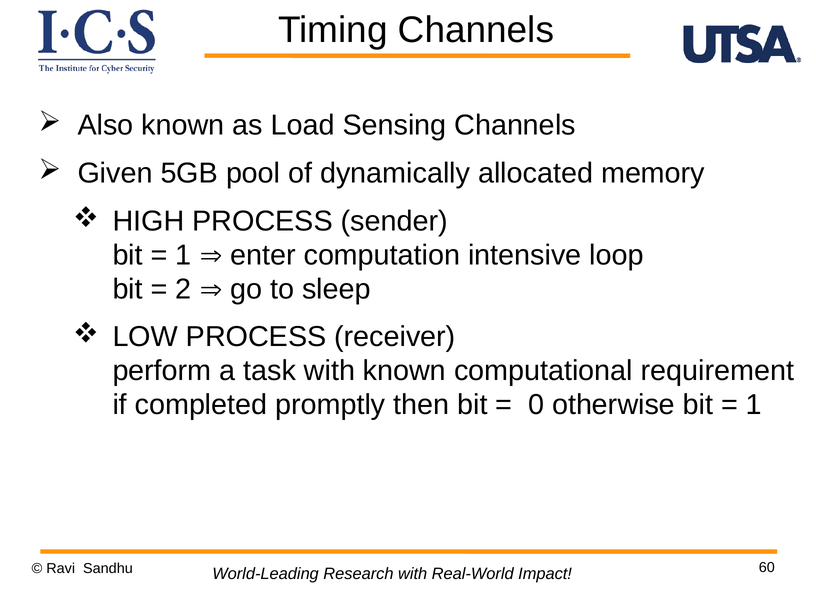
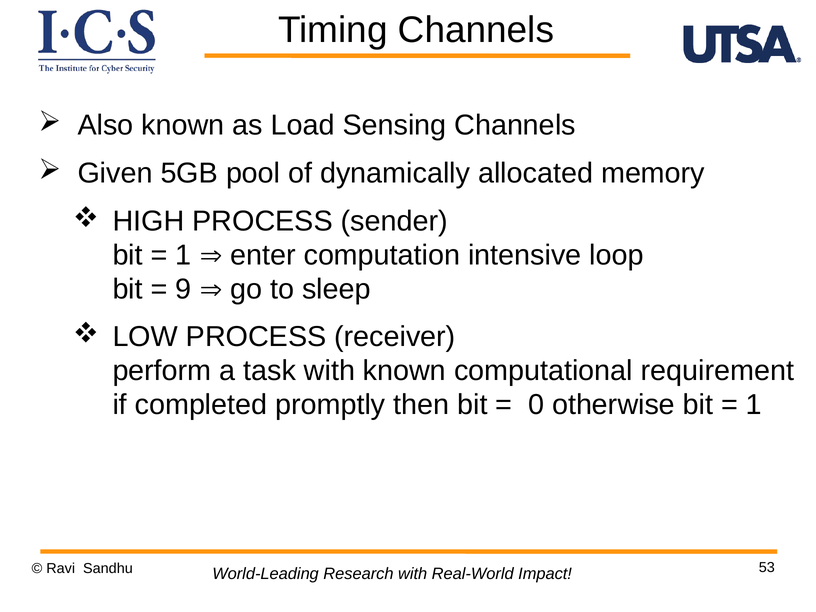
2: 2 -> 9
60: 60 -> 53
